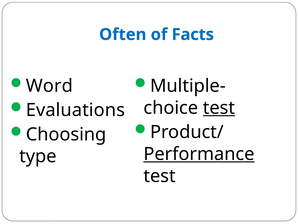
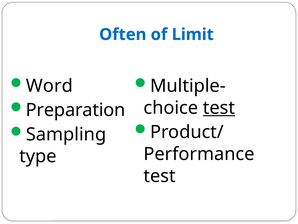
Facts: Facts -> Limit
Evaluations: Evaluations -> Preparation
Choosing: Choosing -> Sampling
Performance underline: present -> none
